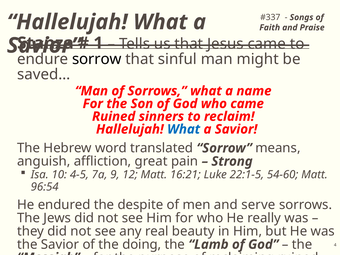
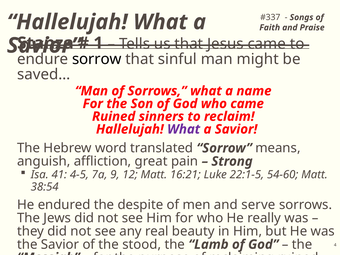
What at (184, 129) colour: blue -> purple
Isa 10: 10 -> 41
96:54: 96:54 -> 38:54
doing: doing -> stood
